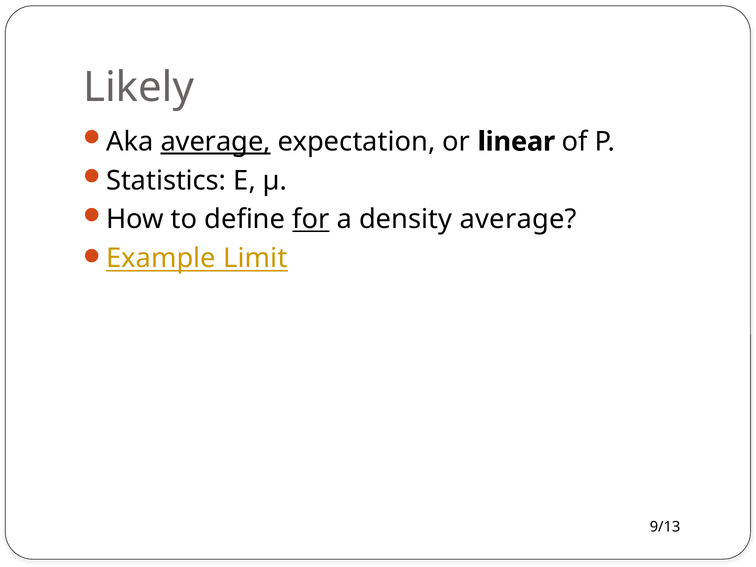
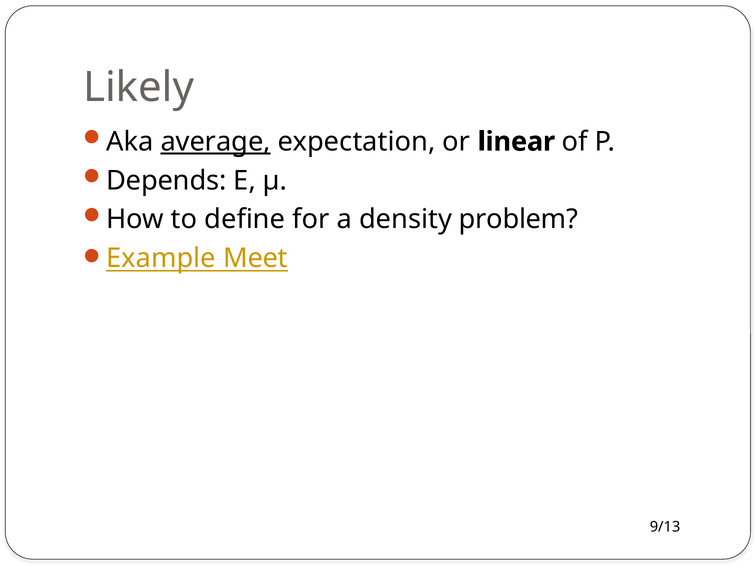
Statistics: Statistics -> Depends
for underline: present -> none
density average: average -> problem
Limit: Limit -> Meet
